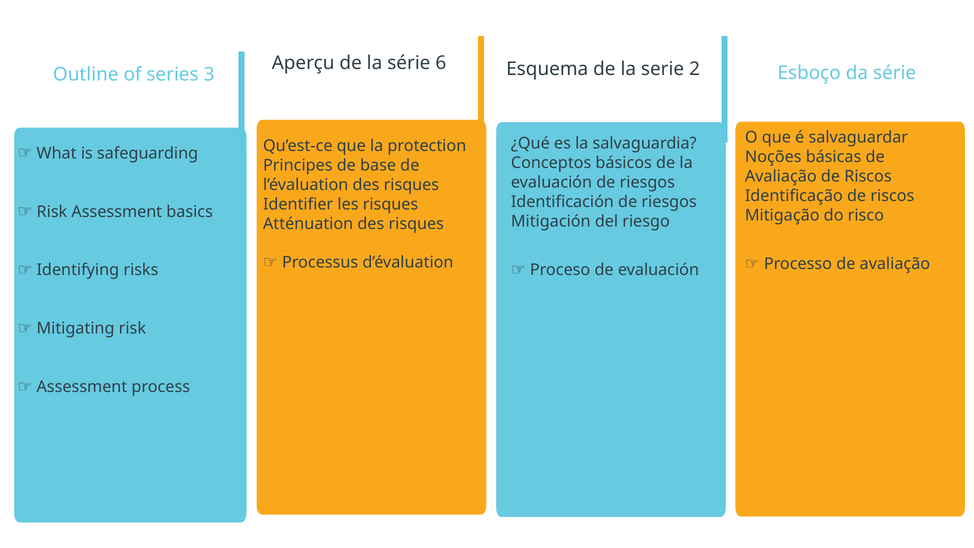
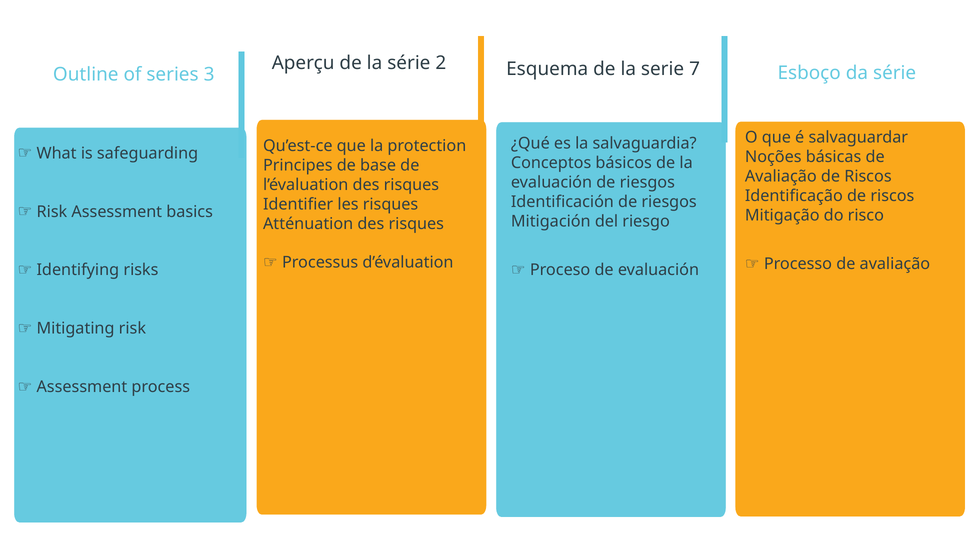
6: 6 -> 2
2: 2 -> 7
